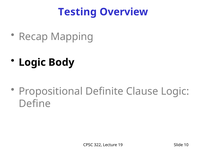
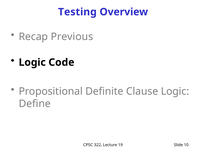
Mapping: Mapping -> Previous
Body: Body -> Code
